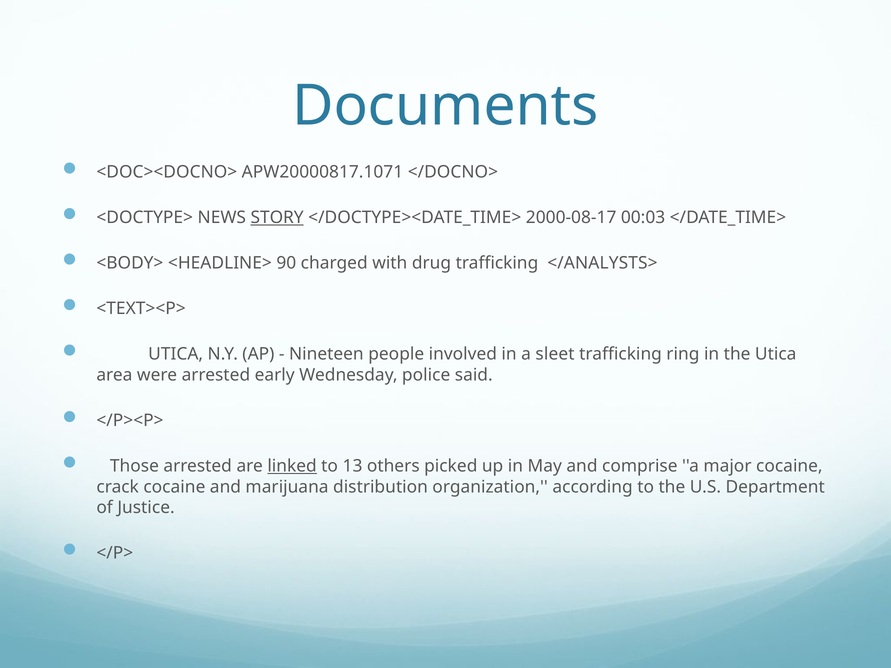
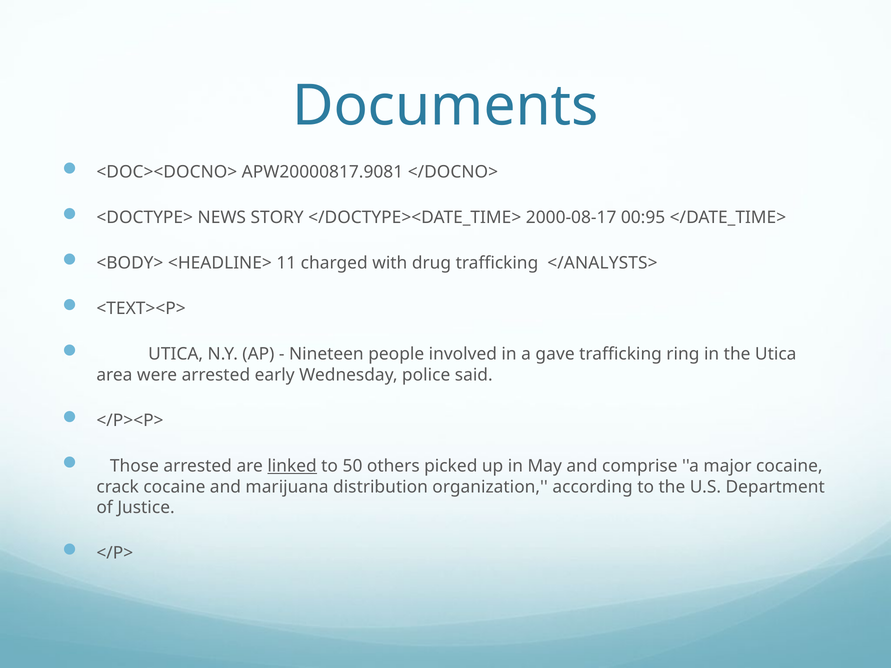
APW20000817.1071: APW20000817.1071 -> APW20000817.9081
STORY underline: present -> none
00:03: 00:03 -> 00:95
90: 90 -> 11
sleet: sleet -> gave
13: 13 -> 50
